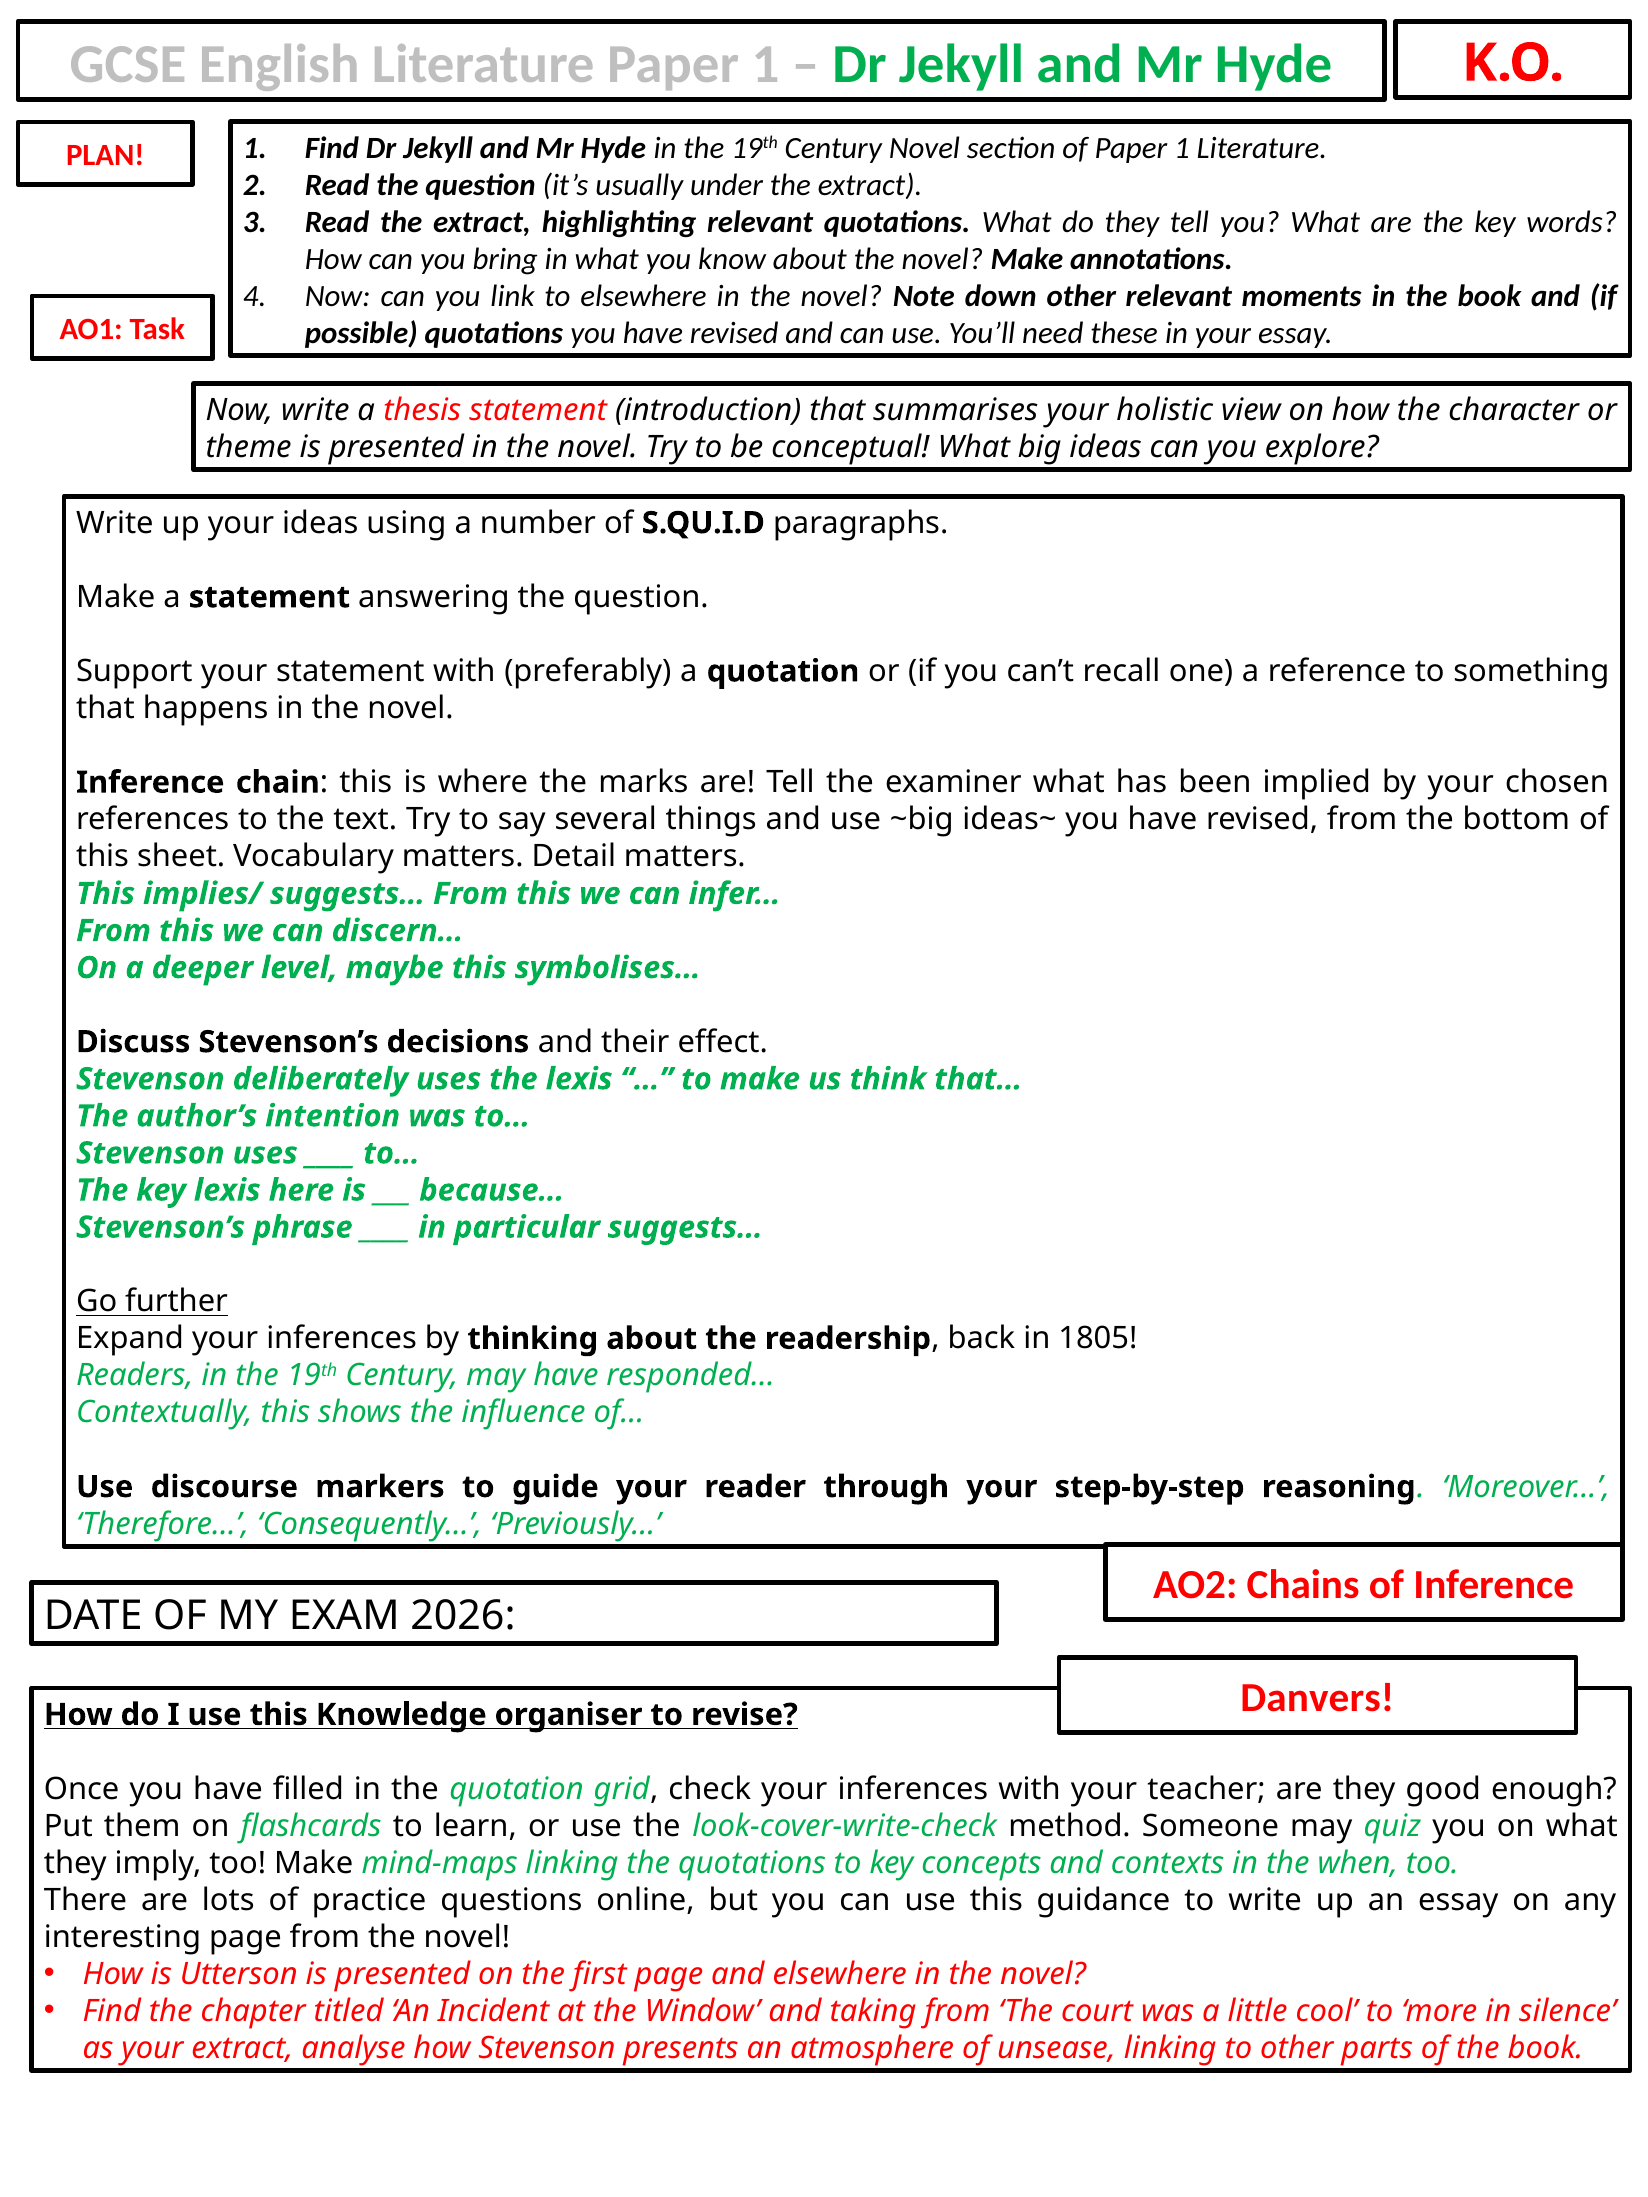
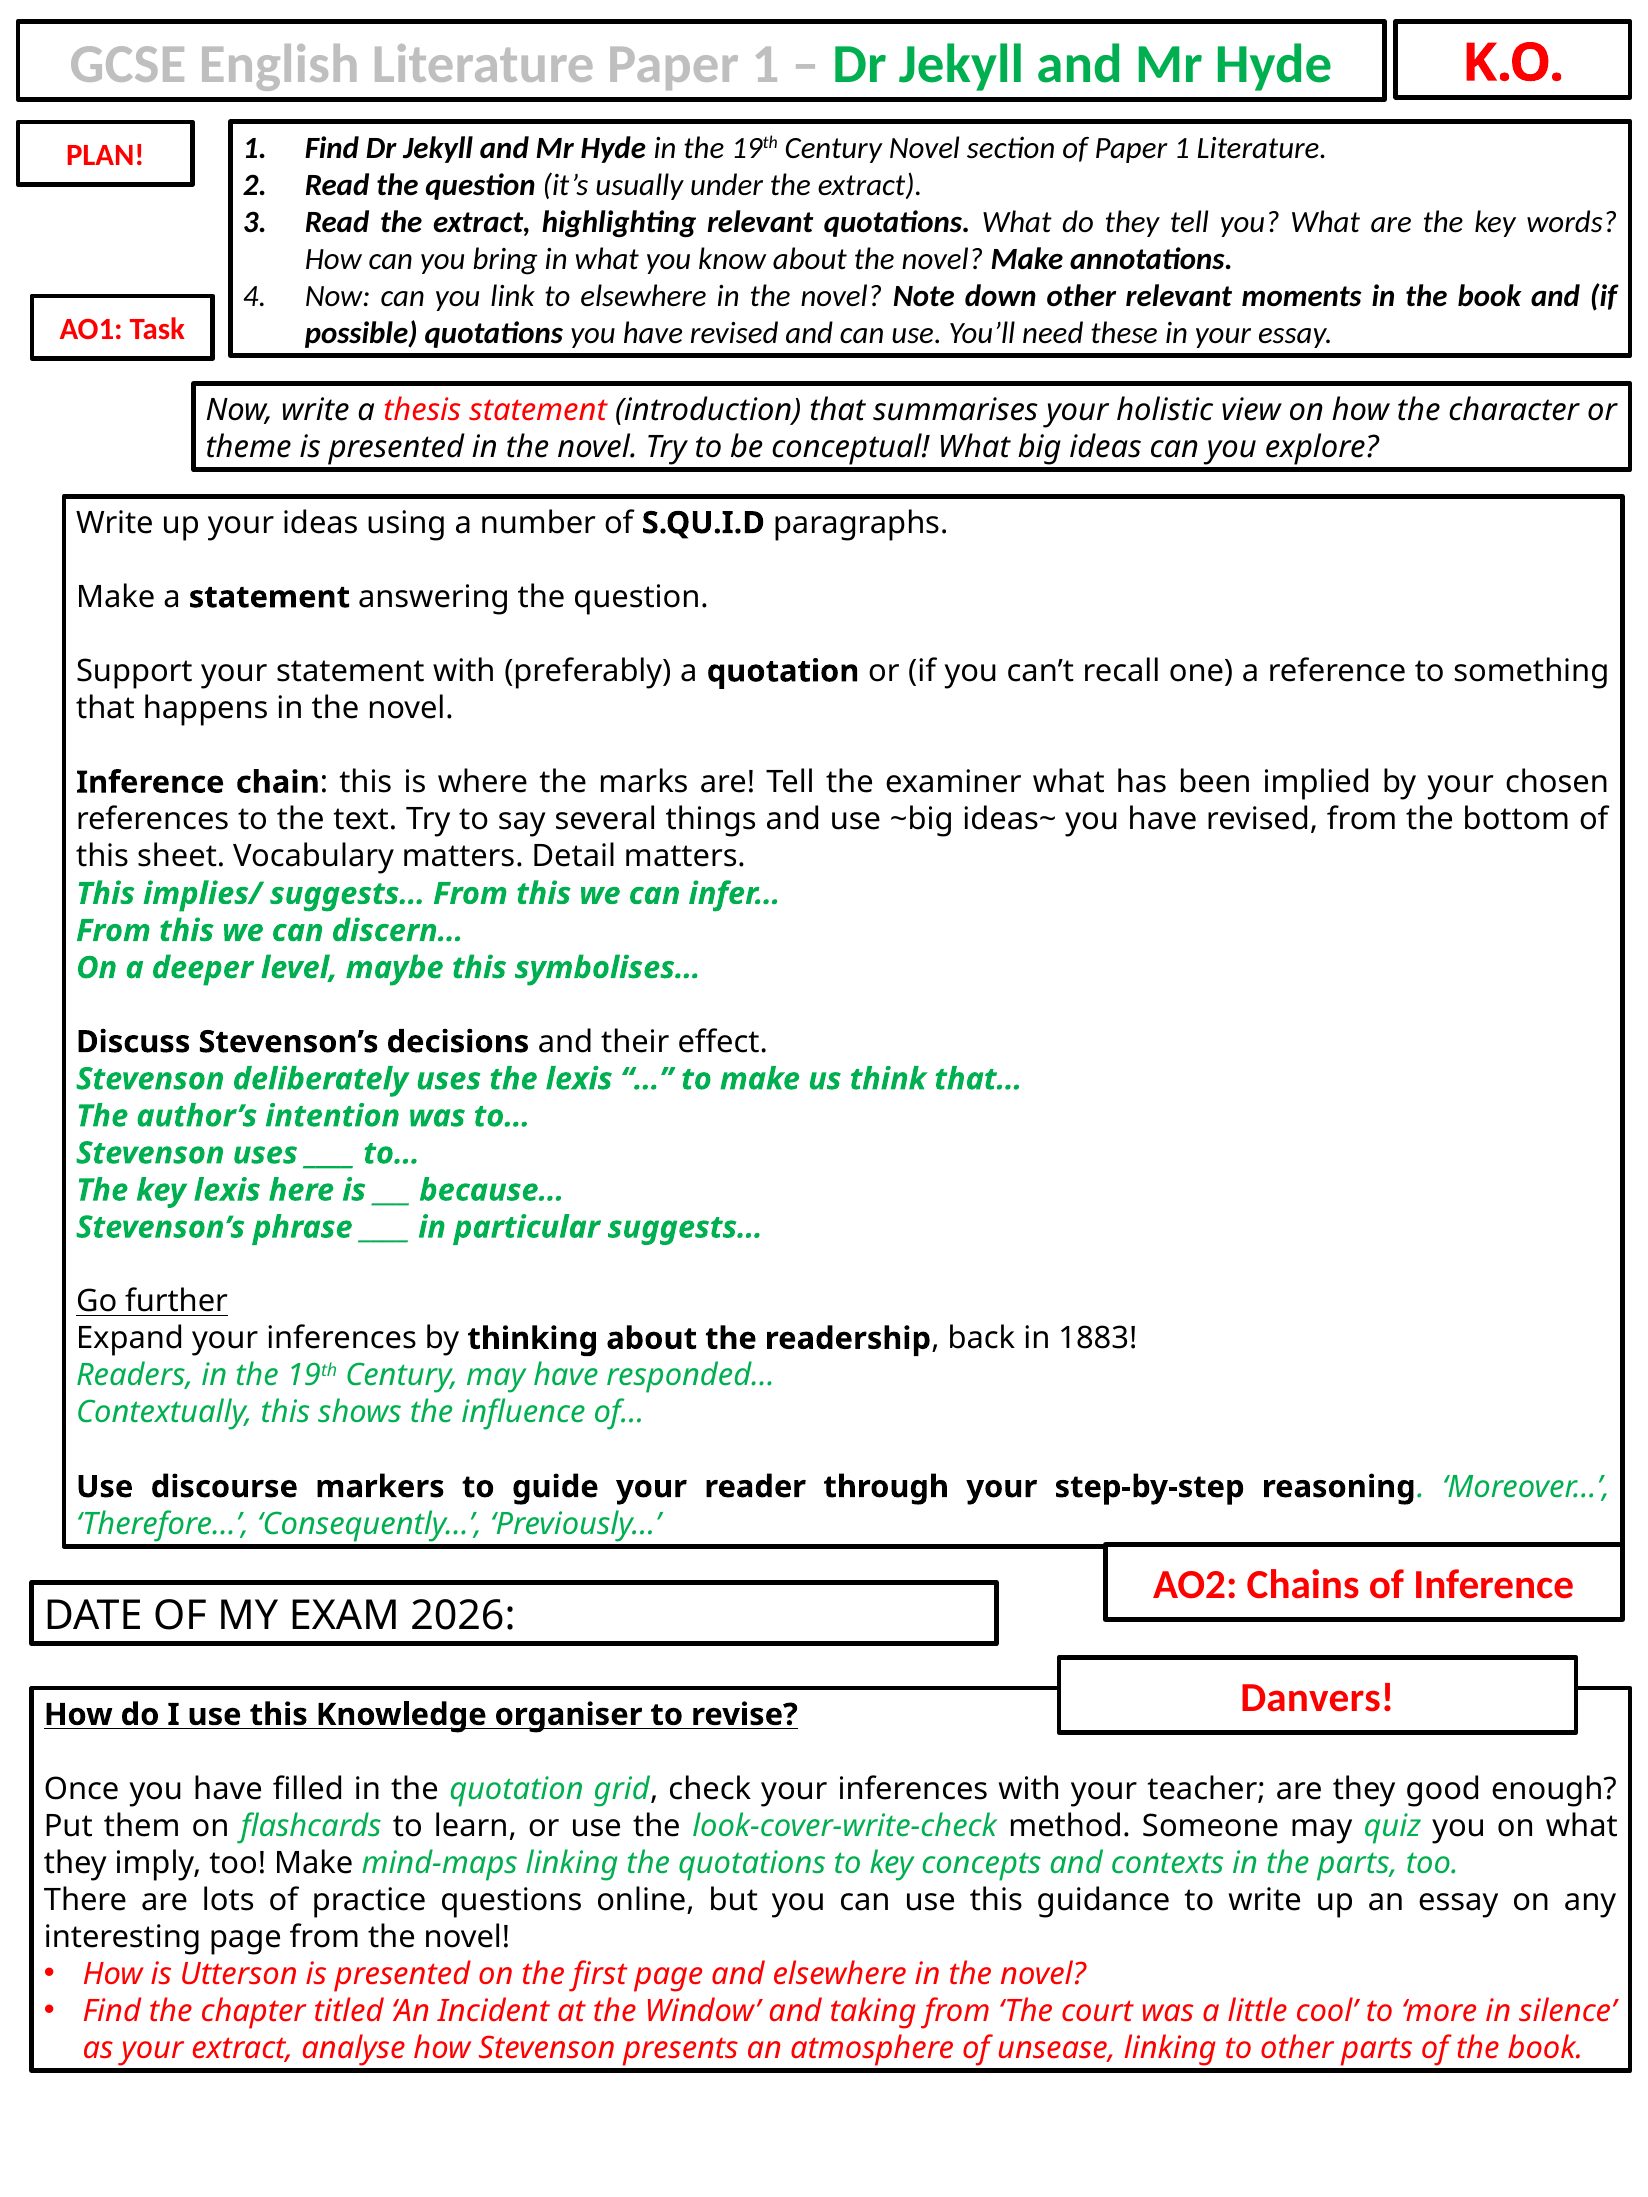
1805: 1805 -> 1883
the when: when -> parts
